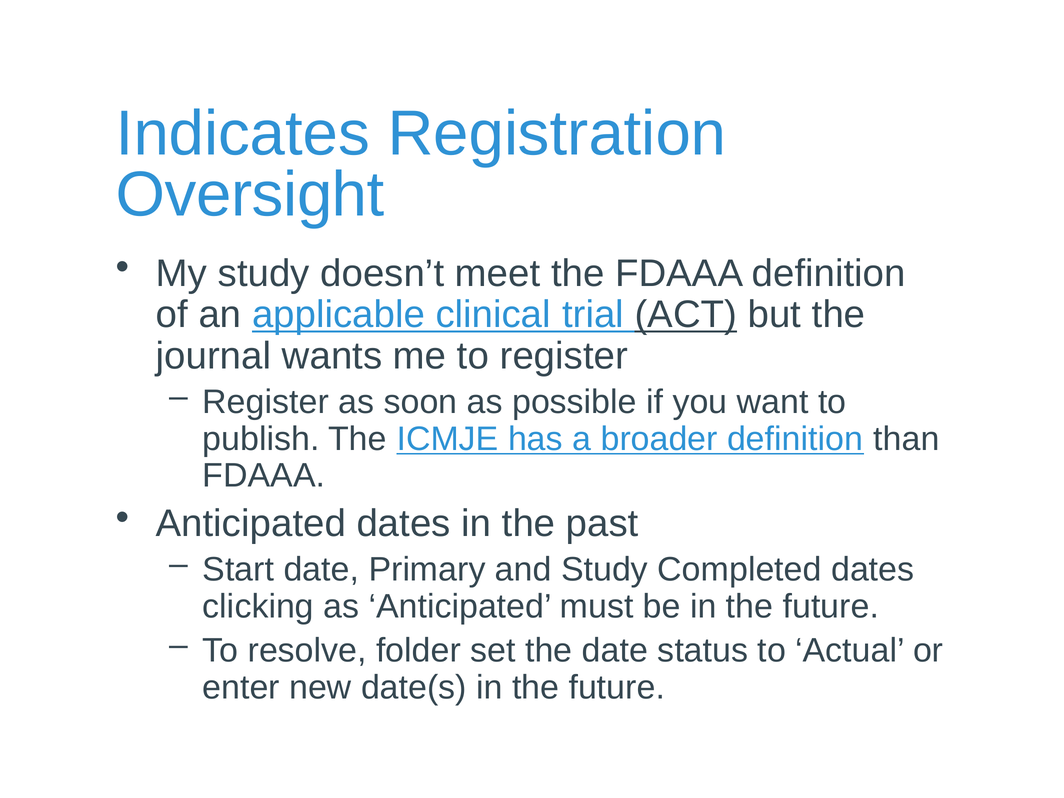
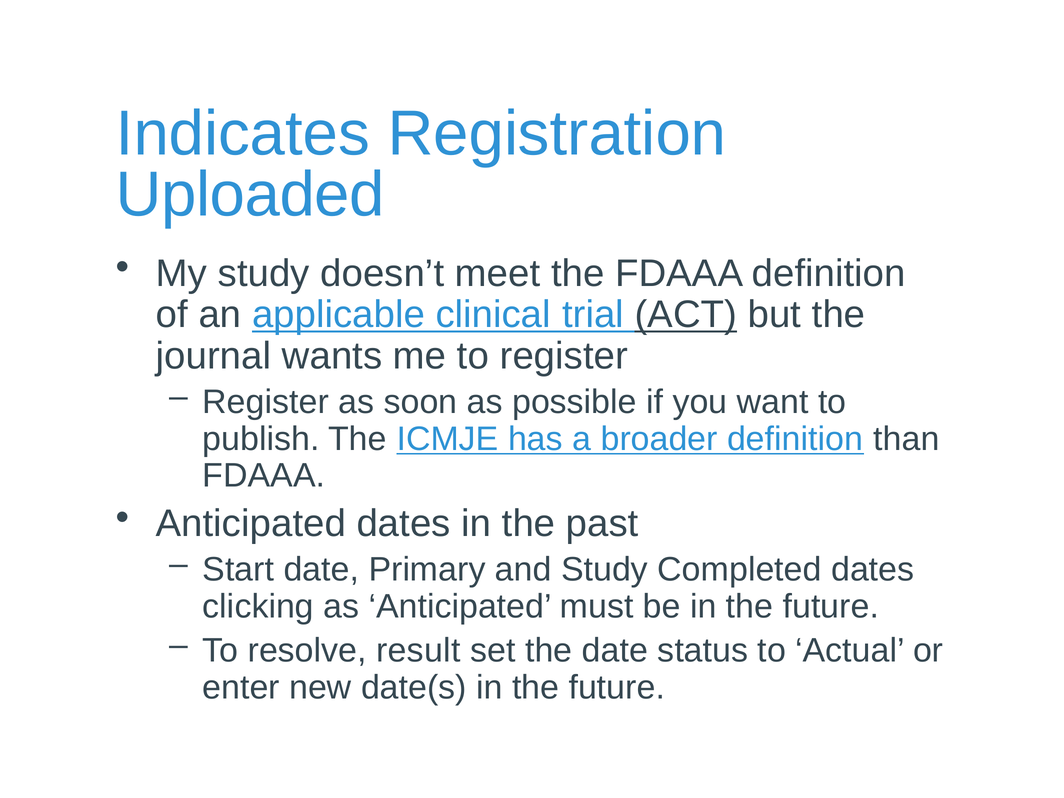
Oversight: Oversight -> Uploaded
folder: folder -> result
